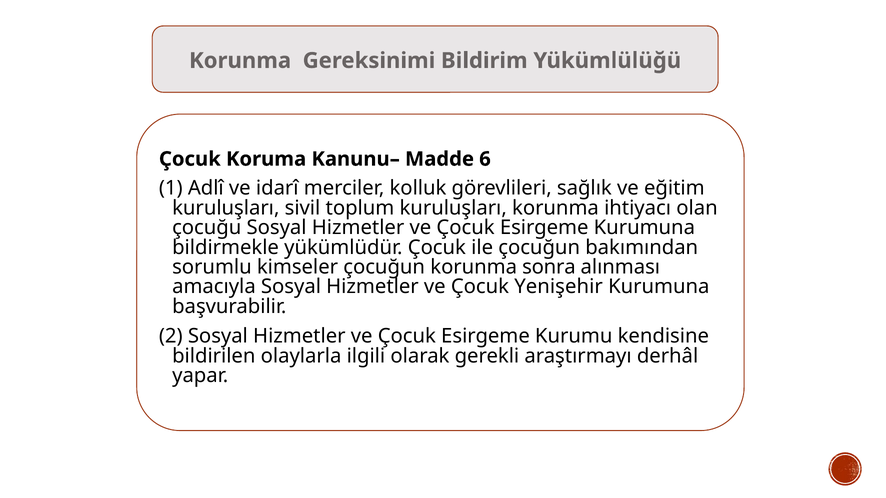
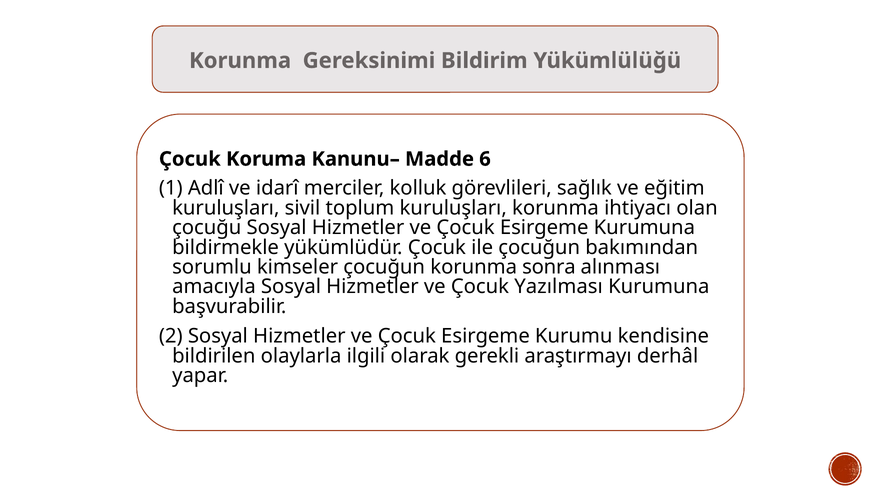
Yenişehir: Yenişehir -> Yazılması
